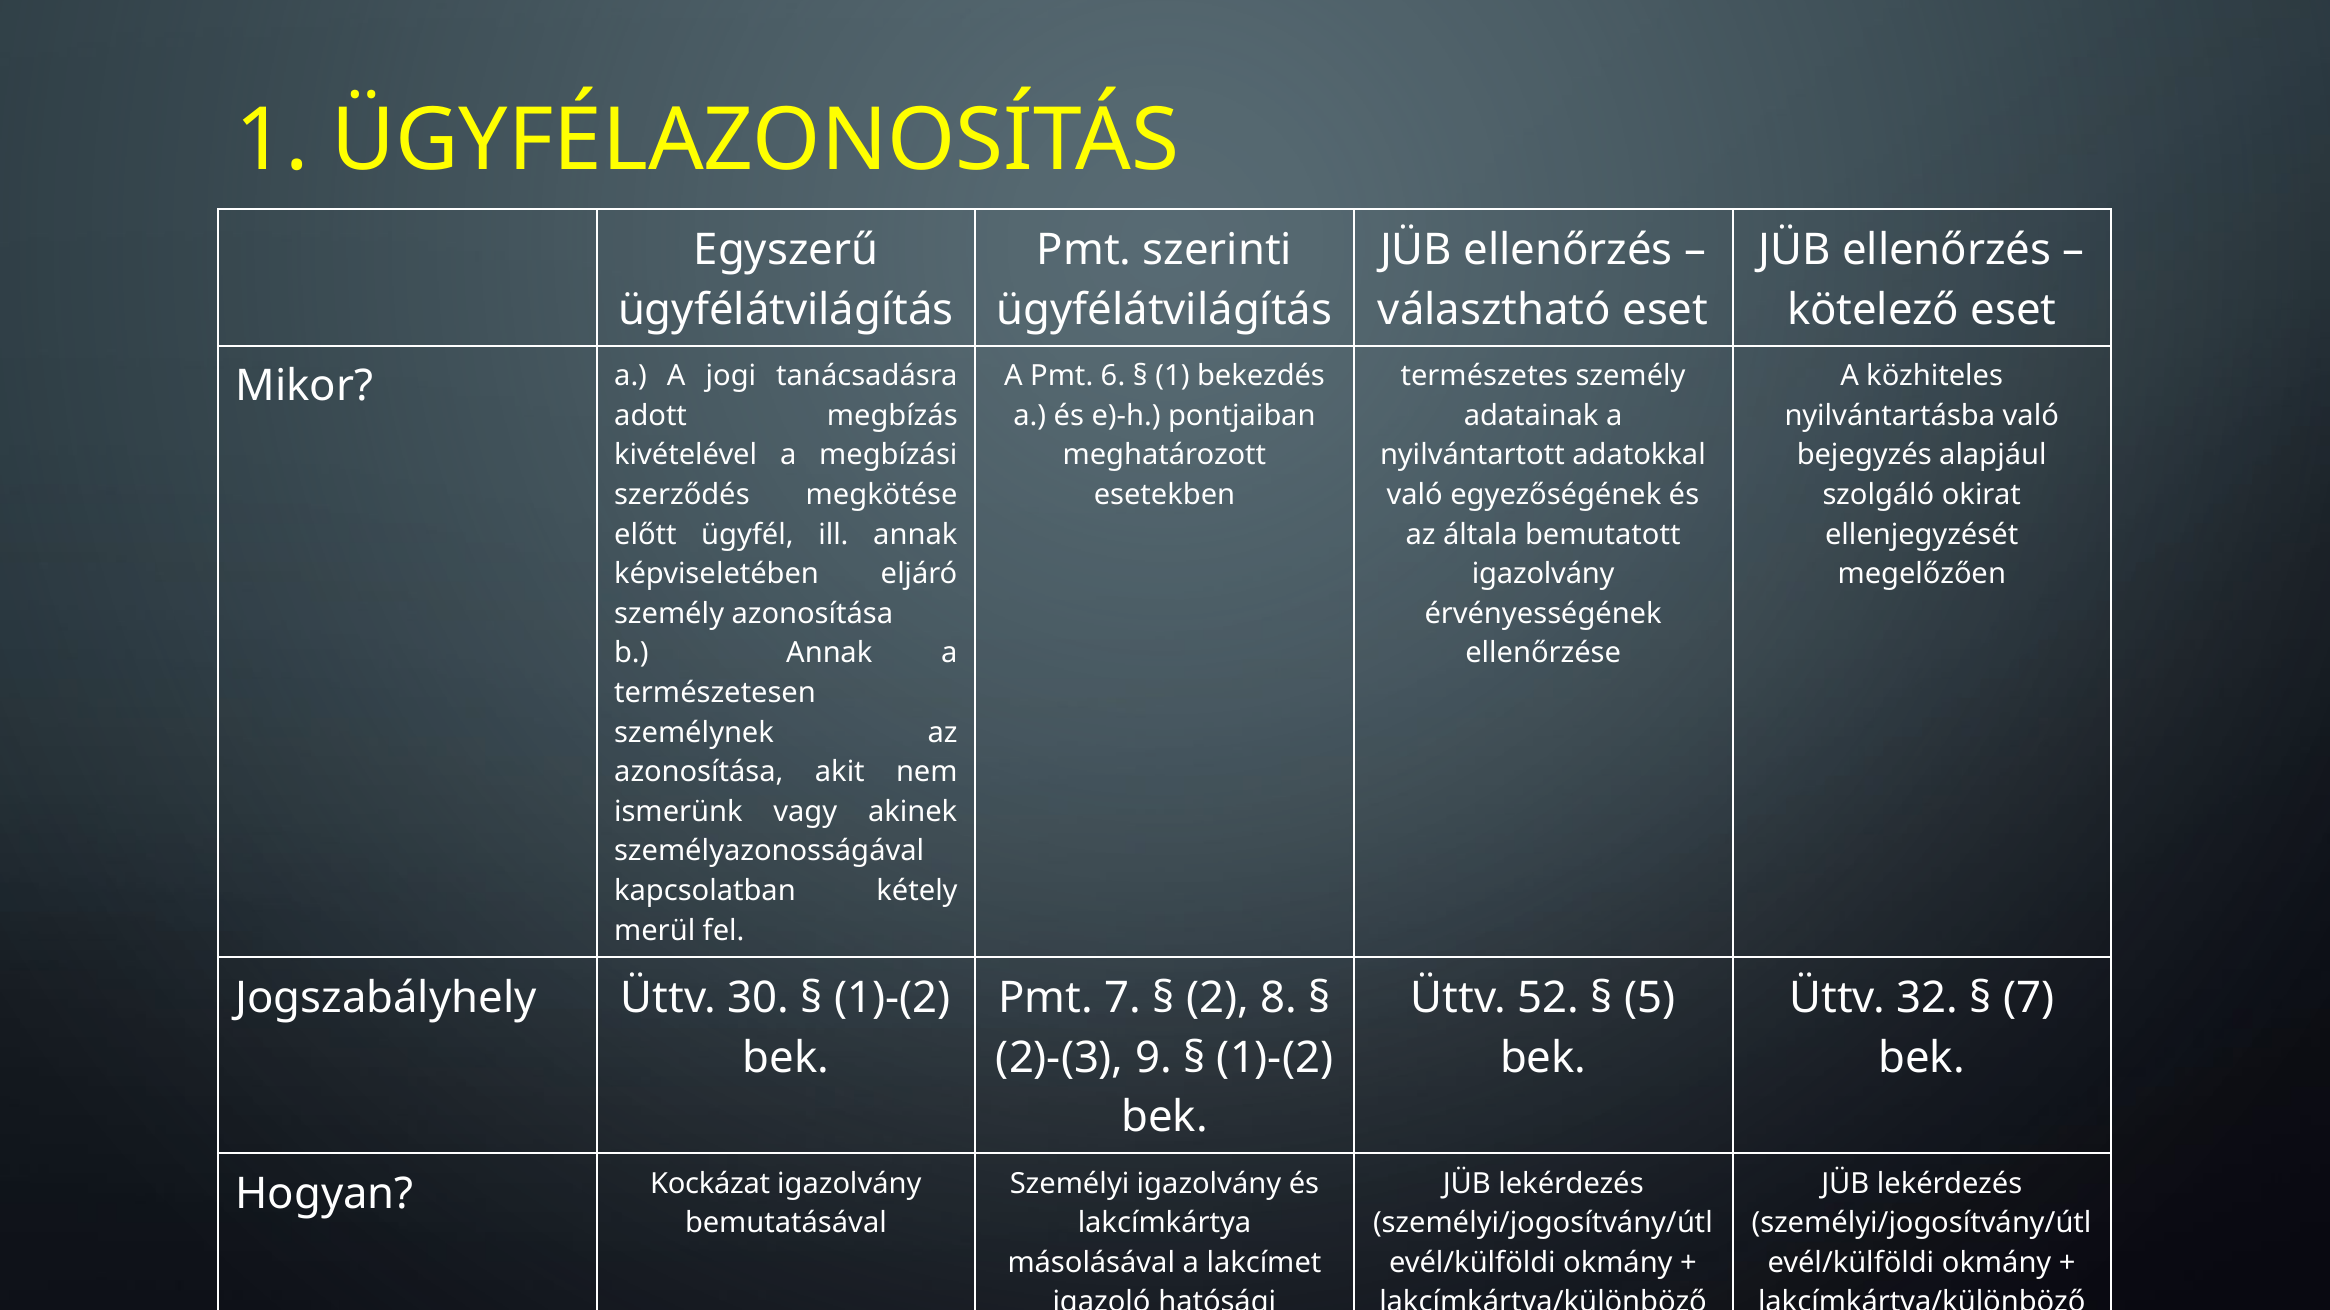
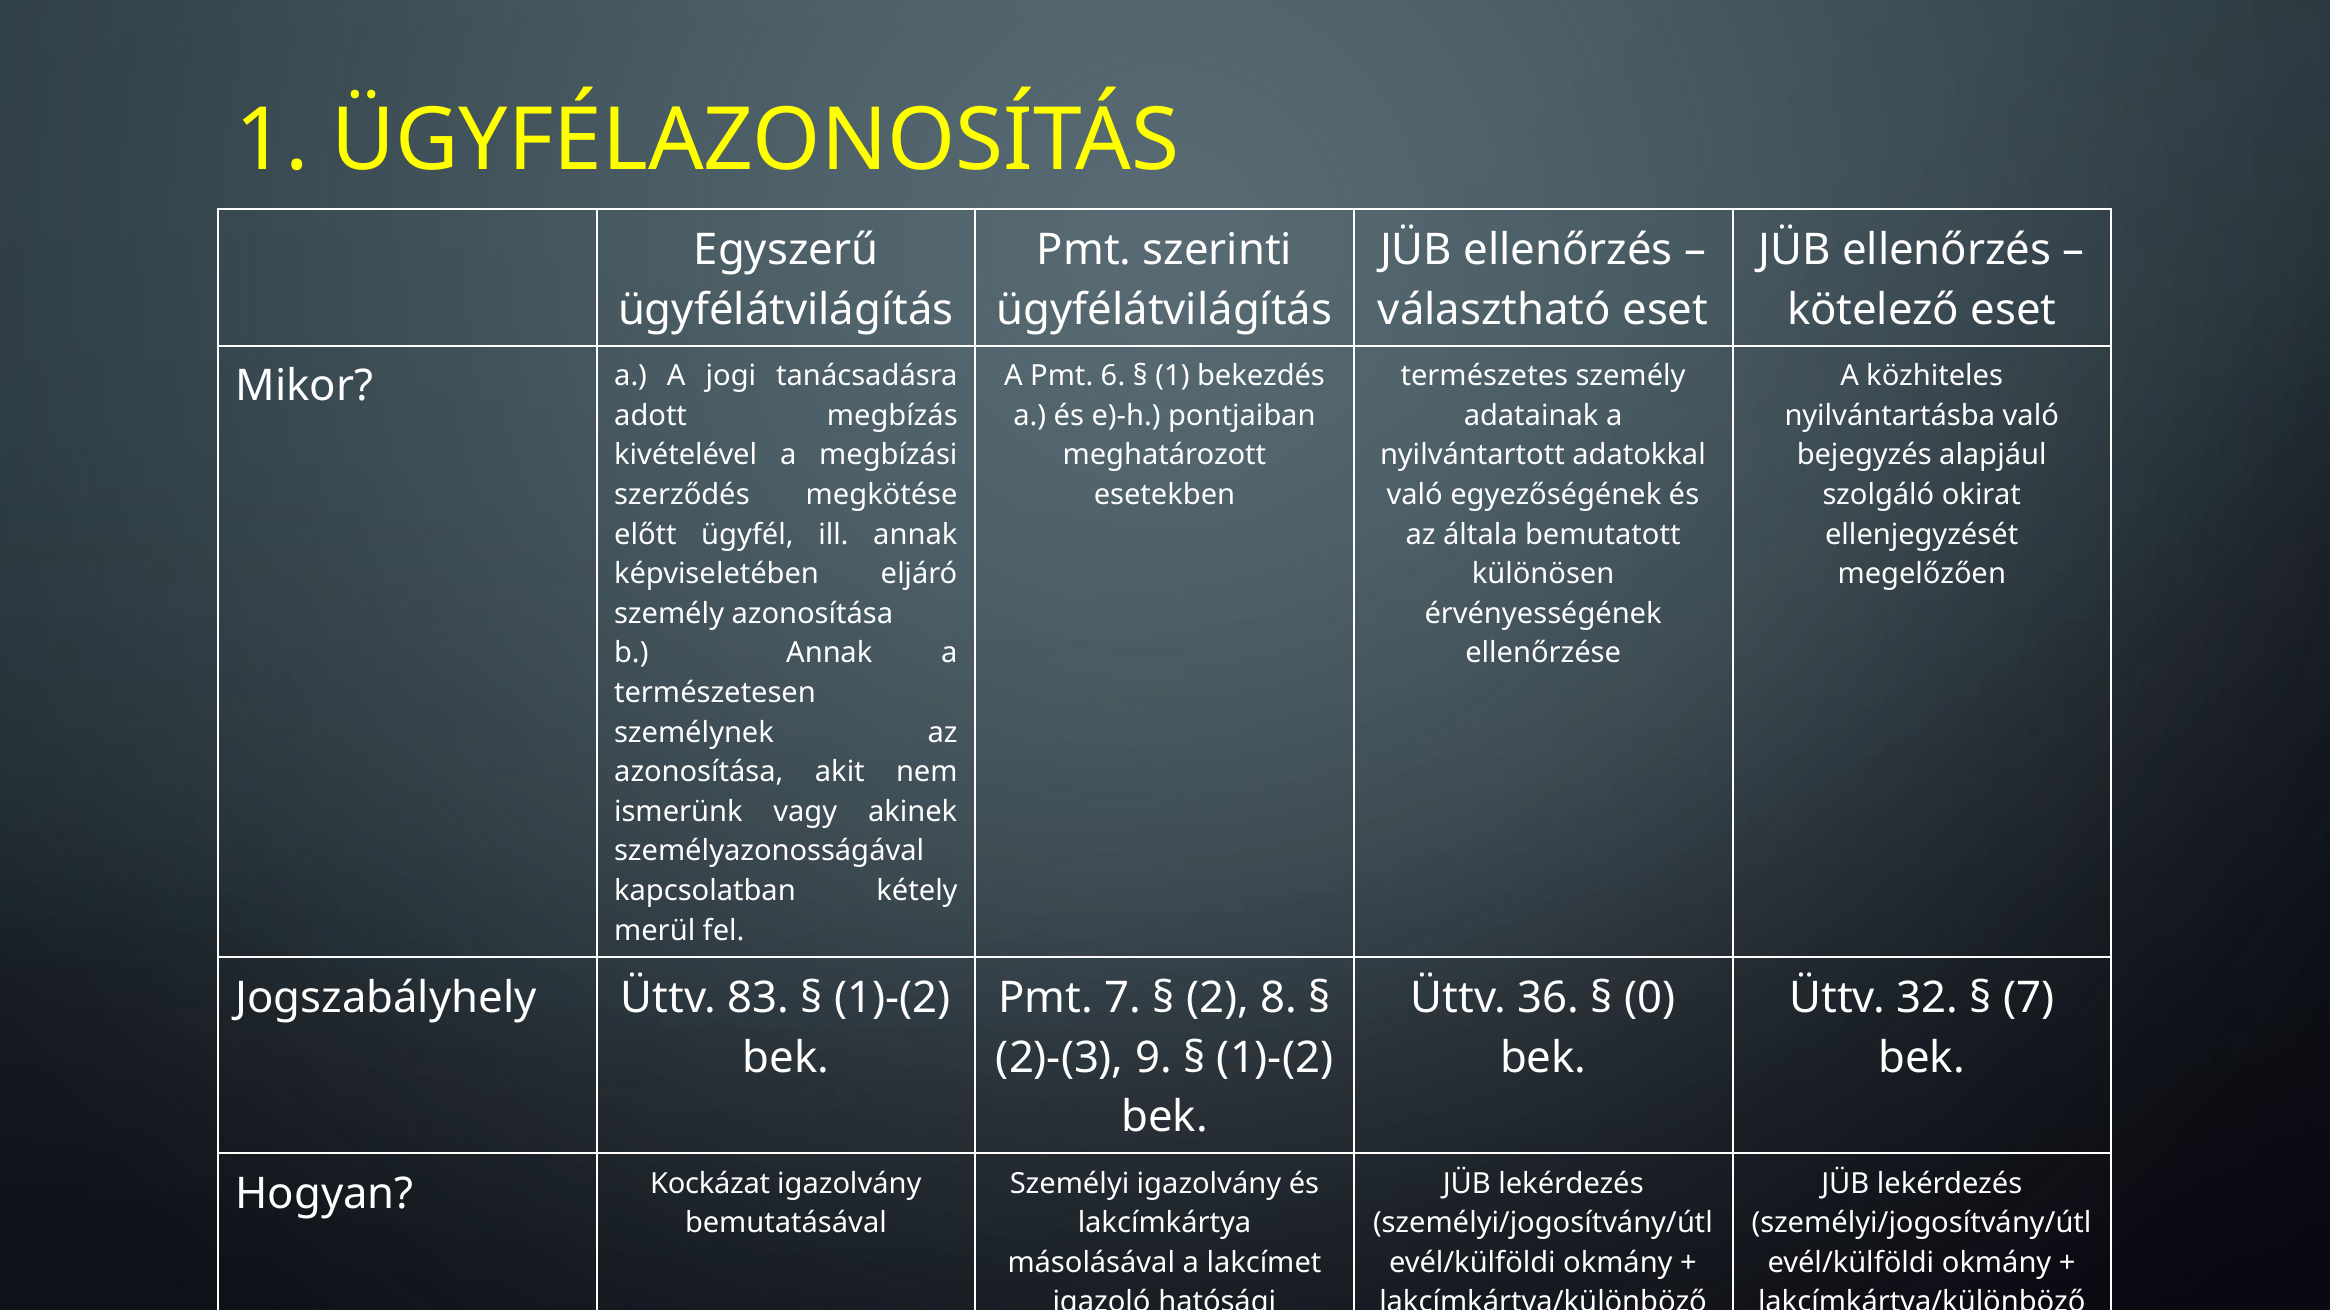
igazolvány at (1543, 574): igazolvány -> különösen
30: 30 -> 83
52: 52 -> 36
5: 5 -> 0
